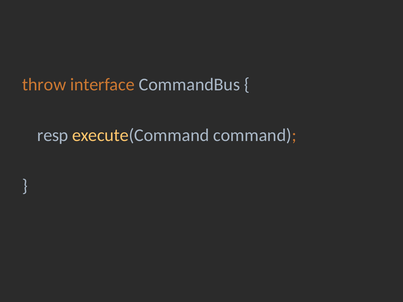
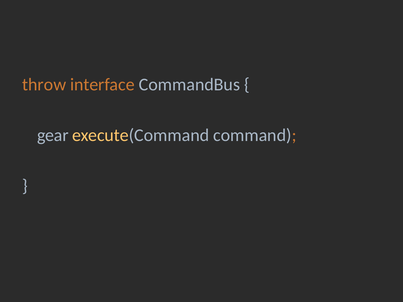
resp: resp -> gear
